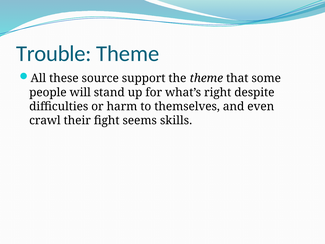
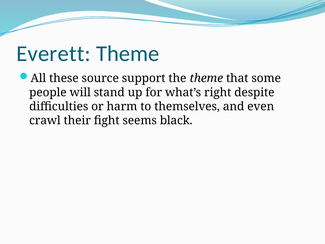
Trouble: Trouble -> Everett
skills: skills -> black
